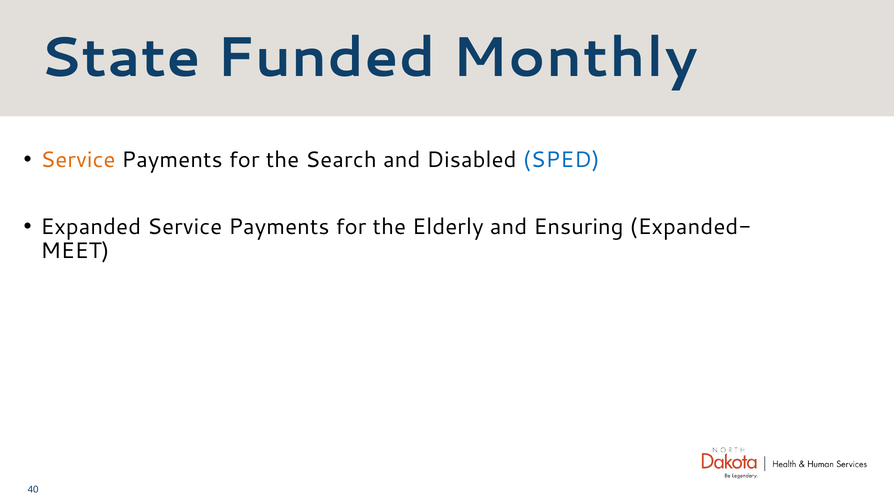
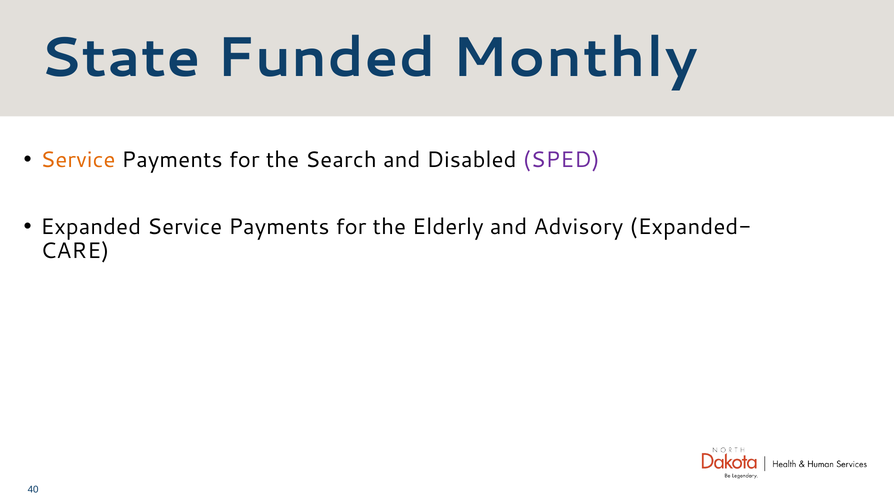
SPED colour: blue -> purple
Ensuring: Ensuring -> Advisory
MEET: MEET -> CARE
